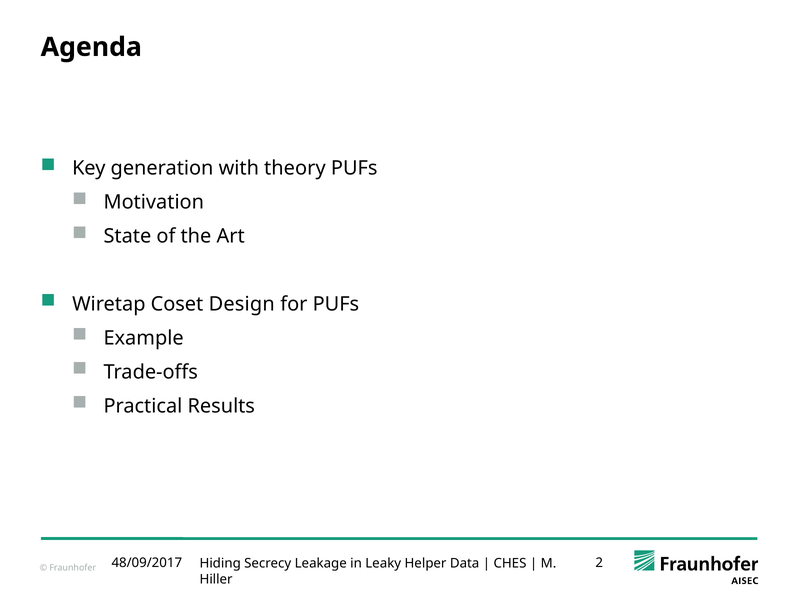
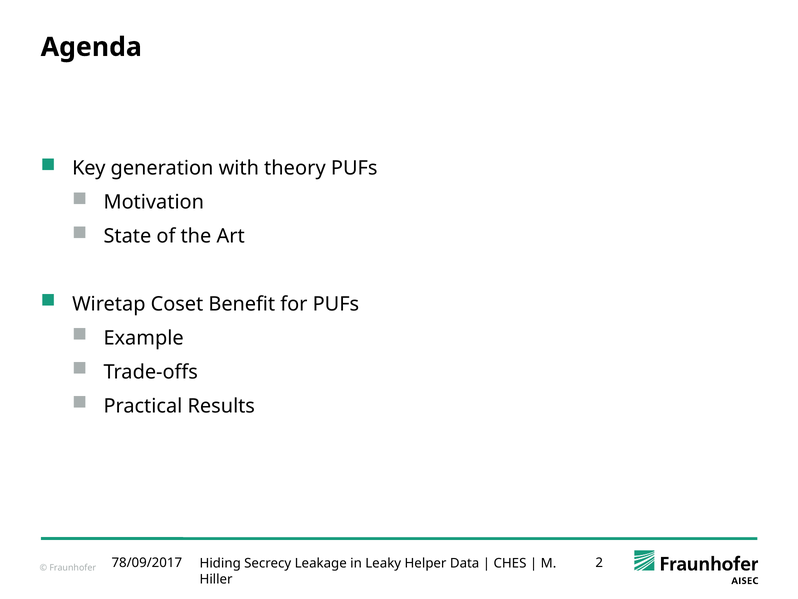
Design: Design -> Benefit
48/09/2017: 48/09/2017 -> 78/09/2017
